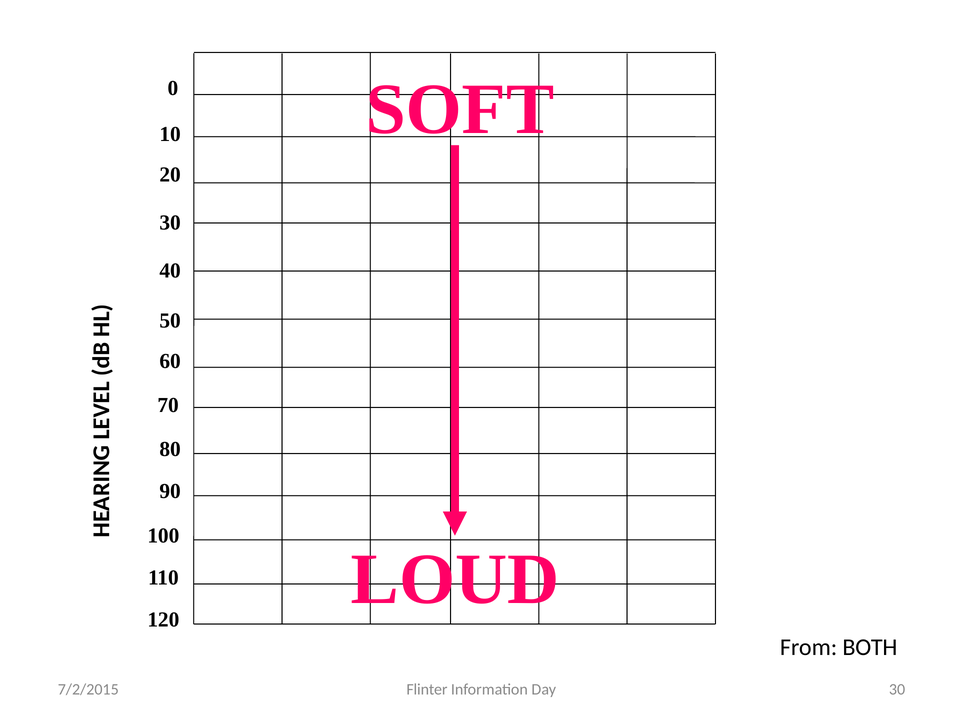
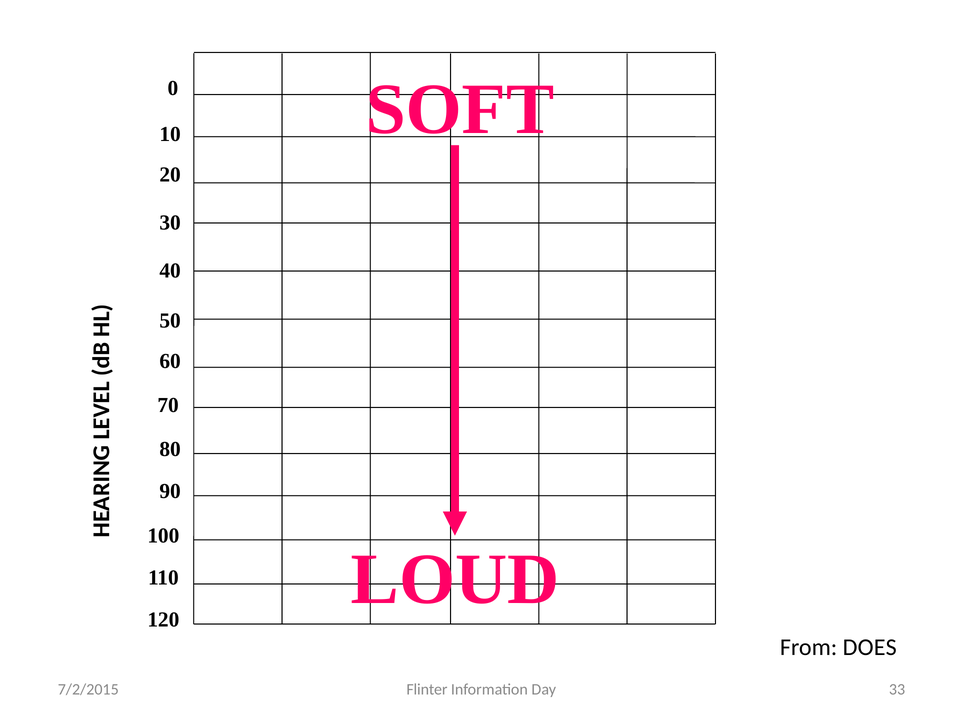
BOTH: BOTH -> DOES
Day 30: 30 -> 33
